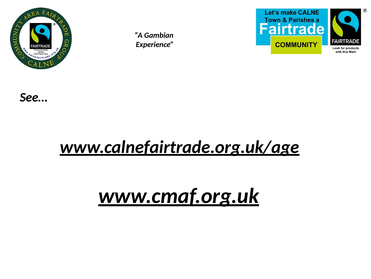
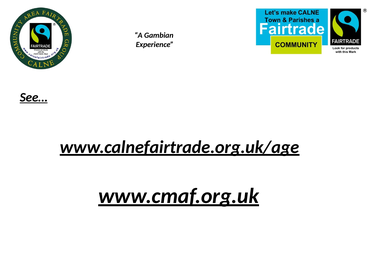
See… underline: none -> present
